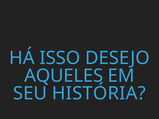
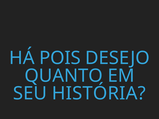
ISSO: ISSO -> POIS
AQUELES: AQUELES -> QUANTO
